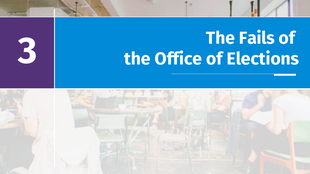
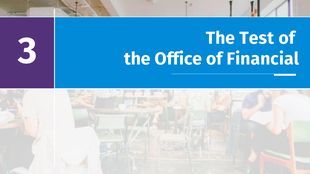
Fails: Fails -> Test
Elections: Elections -> Financial
